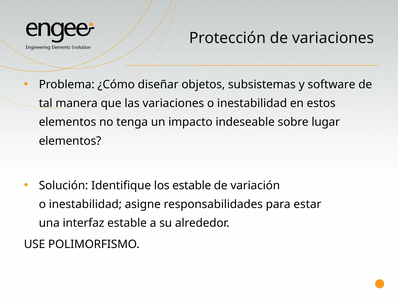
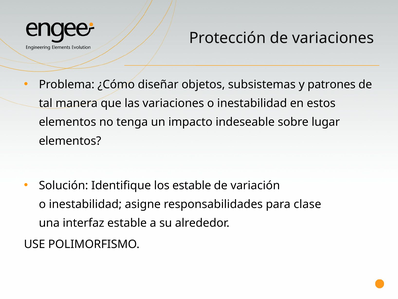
software: software -> patrones
estar: estar -> clase
